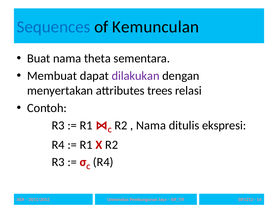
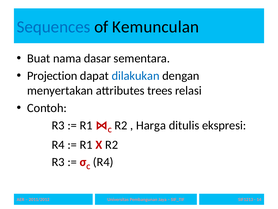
theta: theta -> dasar
Membuat: Membuat -> Projection
dilakukan colour: purple -> blue
Nama at (151, 125): Nama -> Harga
